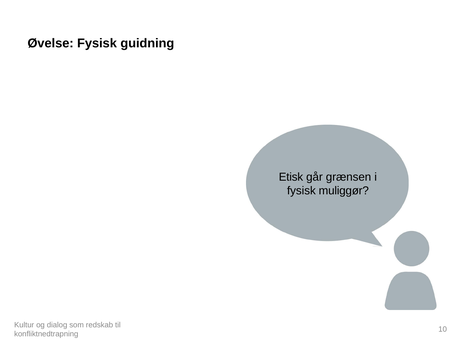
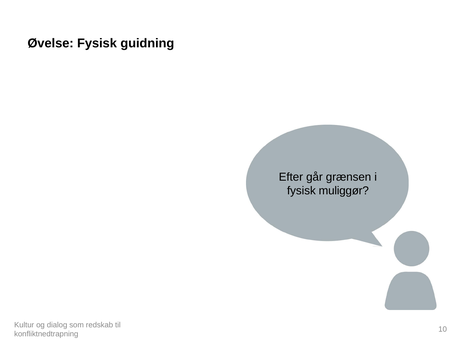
Etisk: Etisk -> Efter
